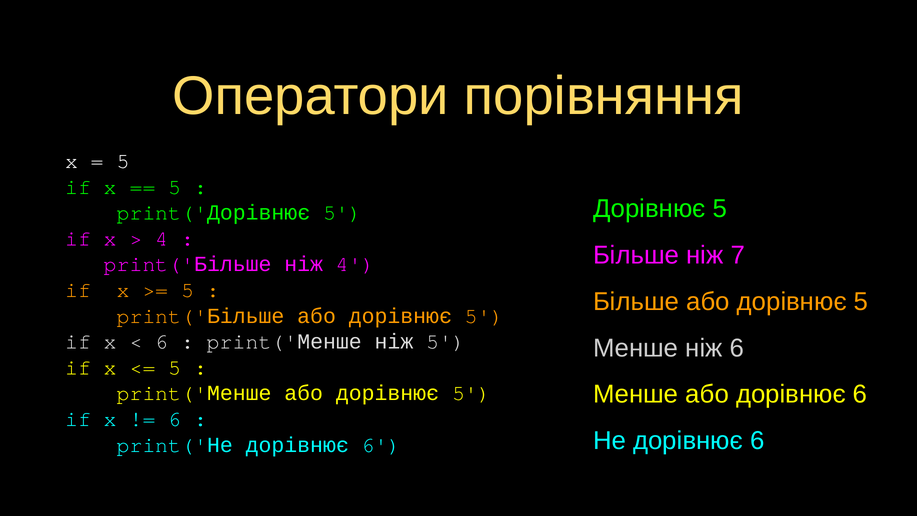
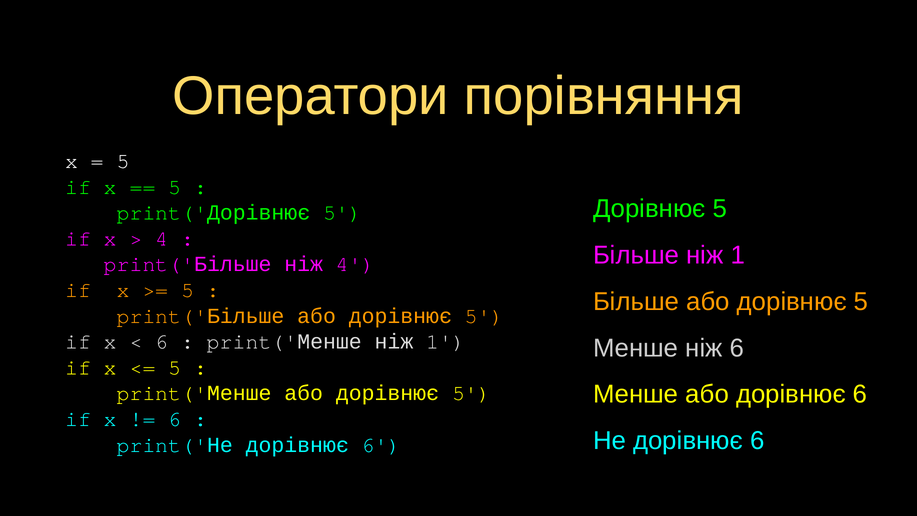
Більше ніж 7: 7 -> 1
Менше ніж 5: 5 -> 1
